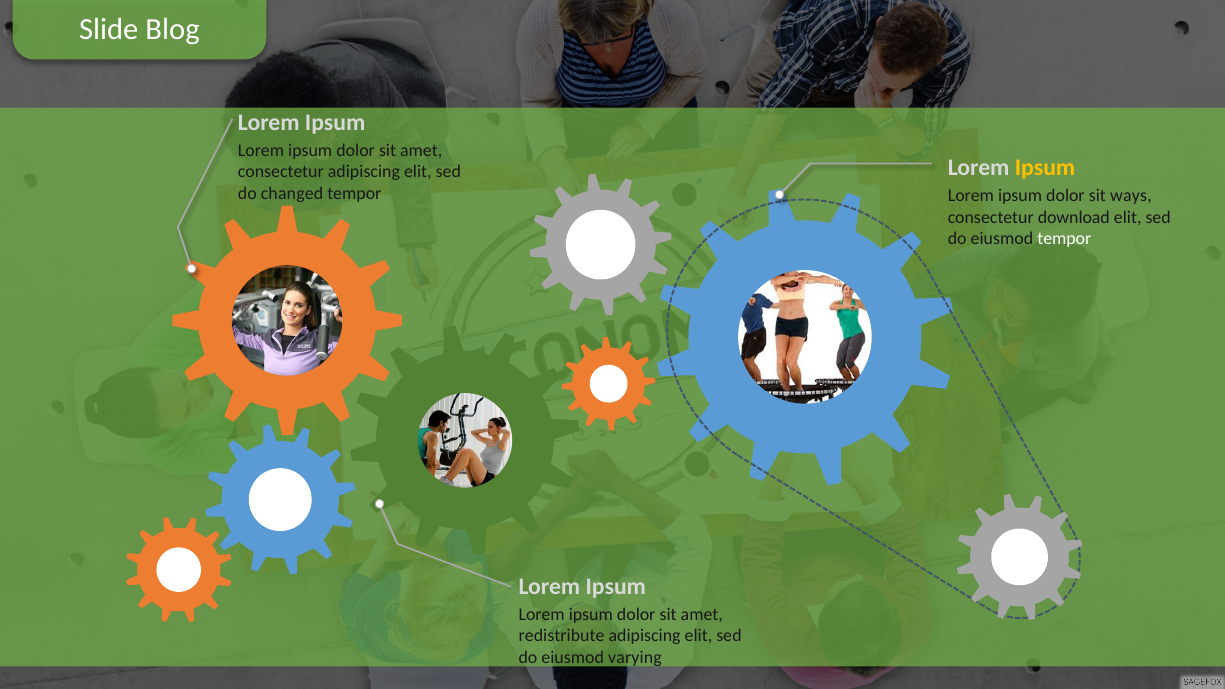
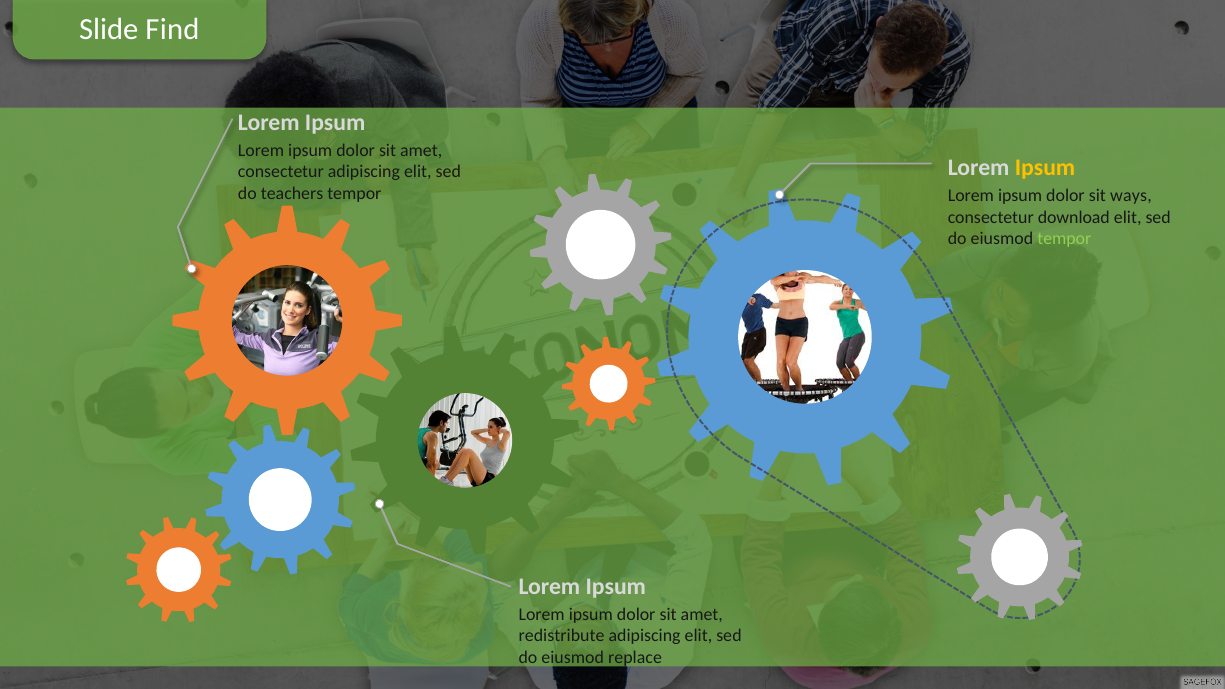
Blog: Blog -> Find
changed: changed -> teachers
tempor at (1064, 239) colour: white -> light green
varying: varying -> replace
